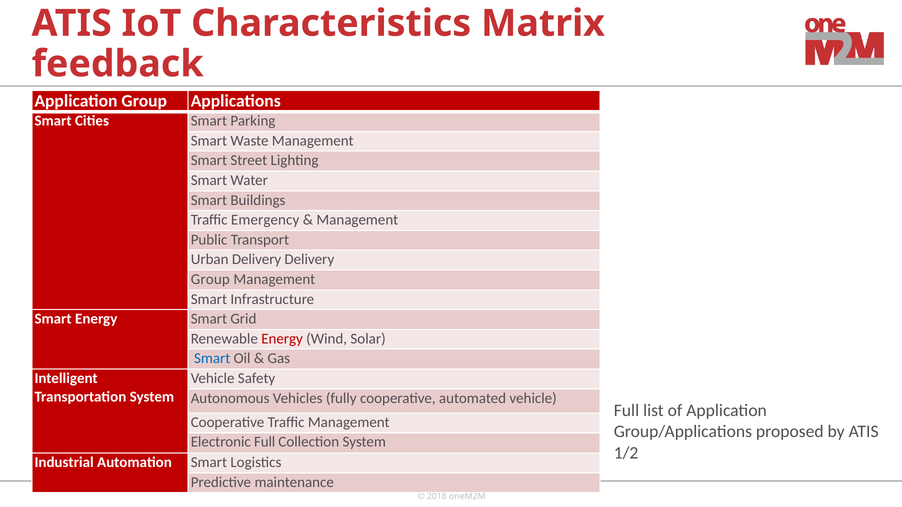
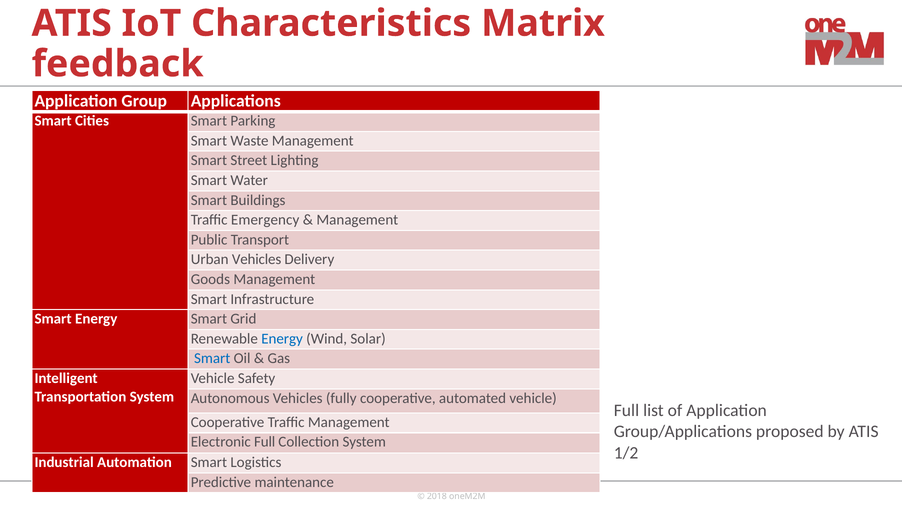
Urban Delivery: Delivery -> Vehicles
Group at (210, 280): Group -> Goods
Energy at (282, 339) colour: red -> blue
